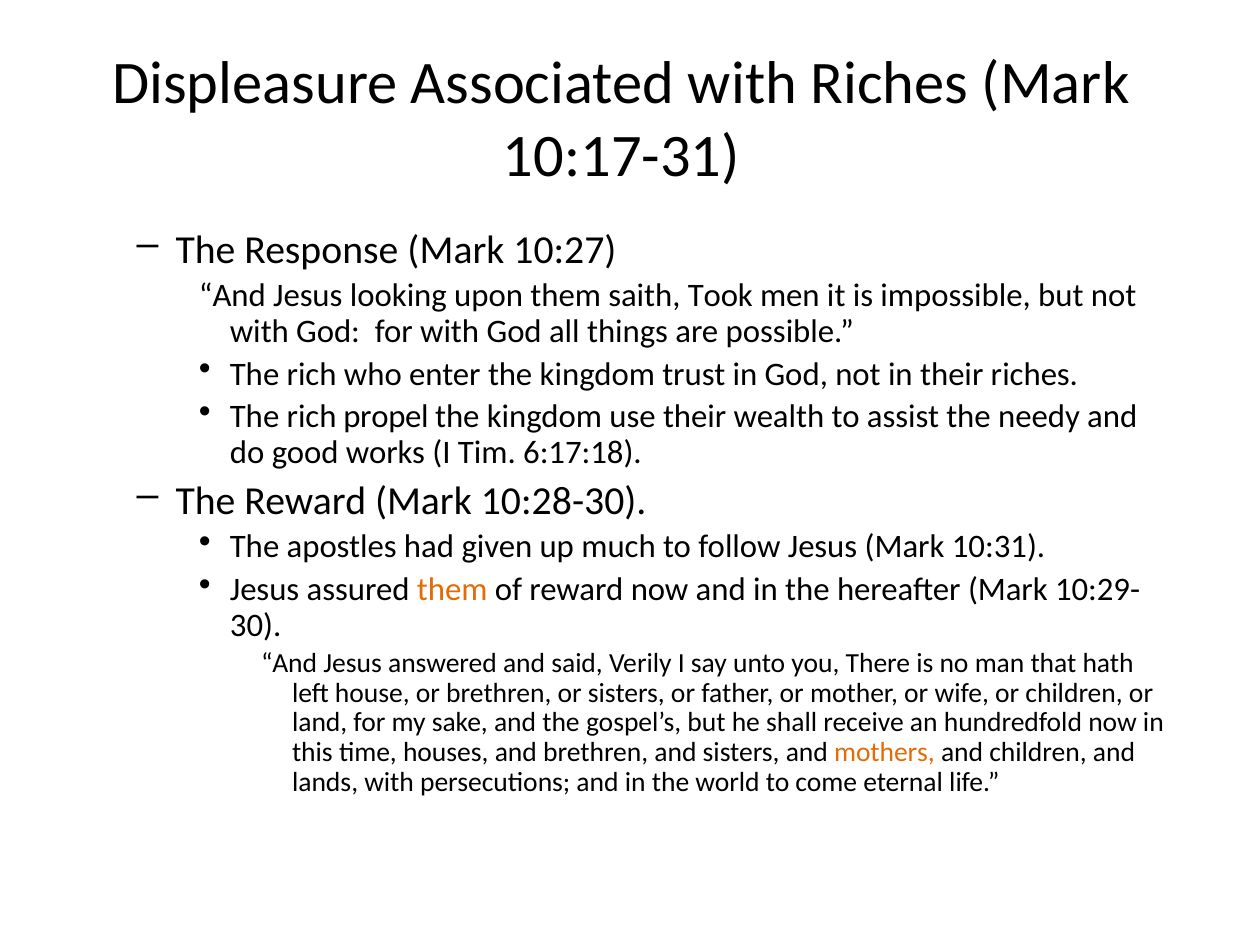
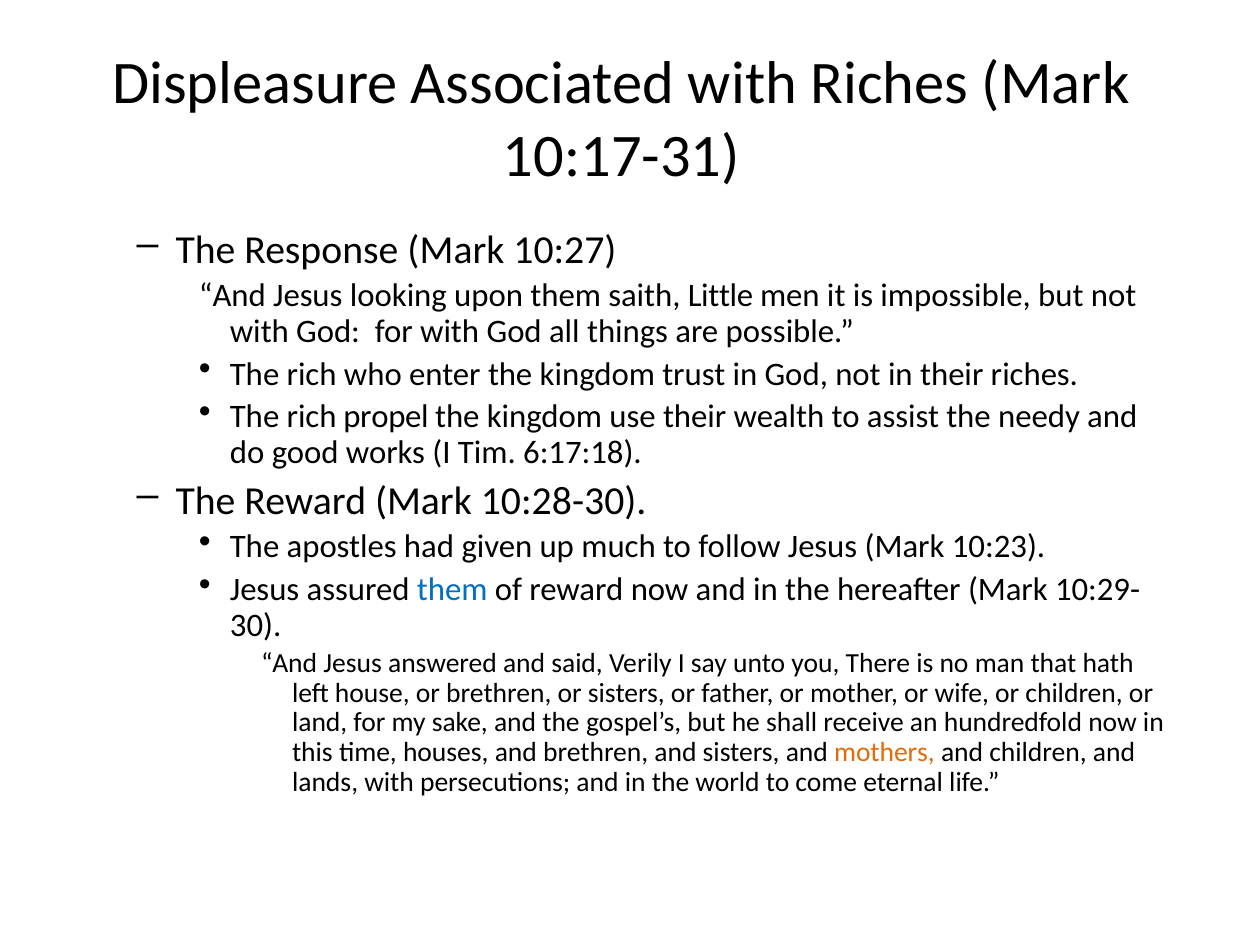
Took: Took -> Little
10:31: 10:31 -> 10:23
them at (452, 590) colour: orange -> blue
